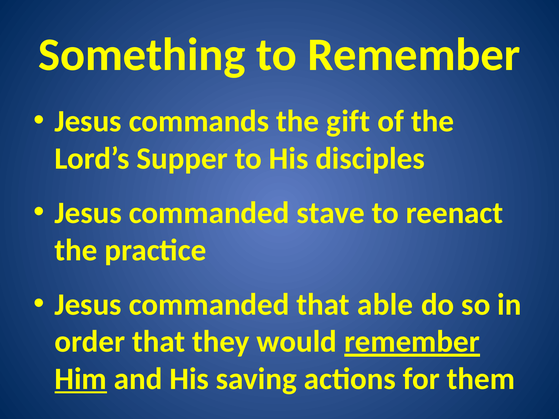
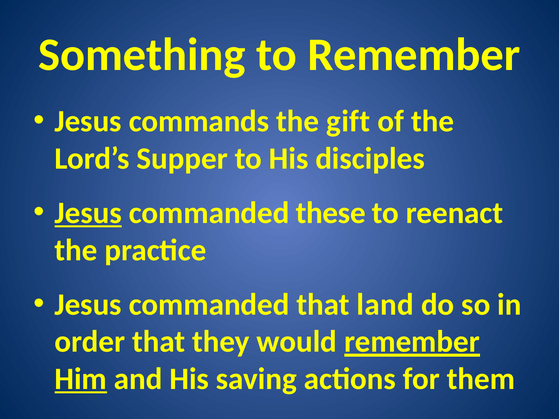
Jesus at (88, 213) underline: none -> present
stave: stave -> these
able: able -> land
